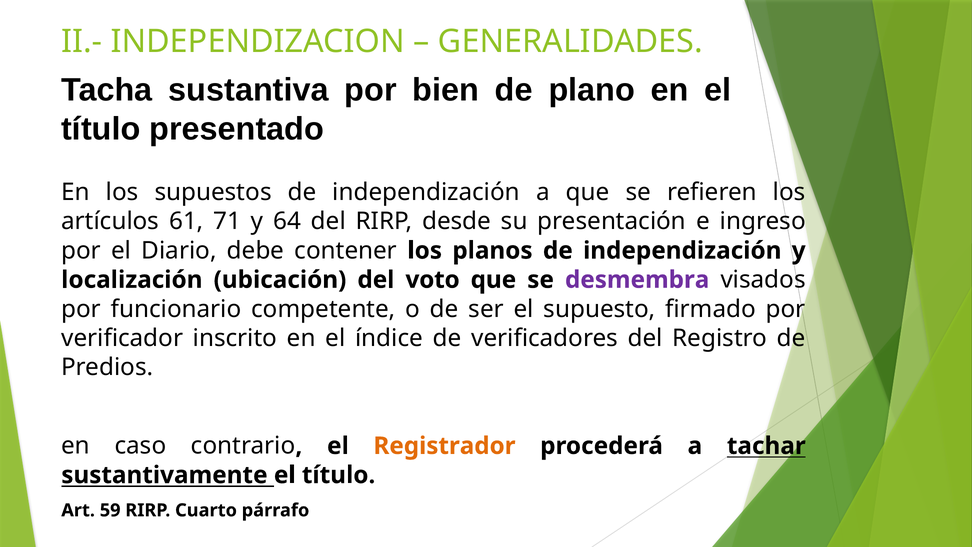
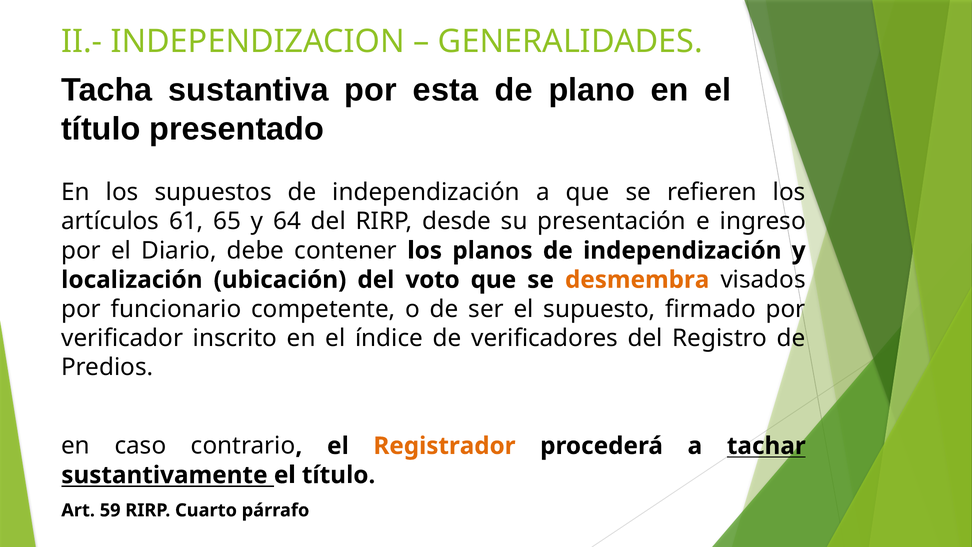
bien: bien -> esta
71: 71 -> 65
desmembra colour: purple -> orange
